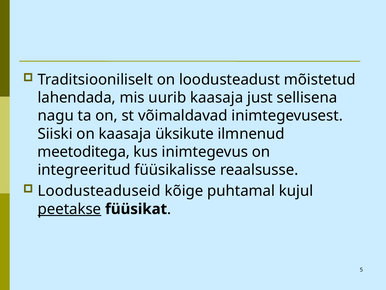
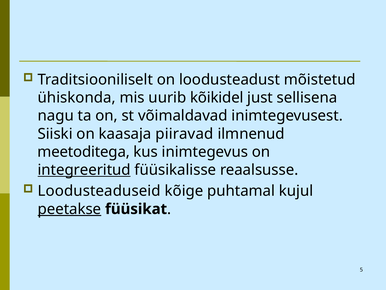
lahendada: lahendada -> ühiskonda
uurib kaasaja: kaasaja -> kõikidel
üksikute: üksikute -> piiravad
integreeritud underline: none -> present
